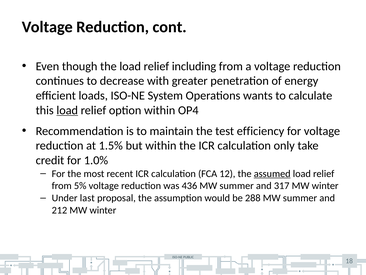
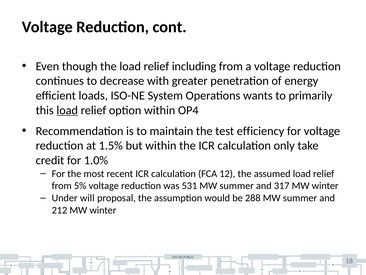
calculate: calculate -> primarily
assumed underline: present -> none
436: 436 -> 531
last: last -> will
